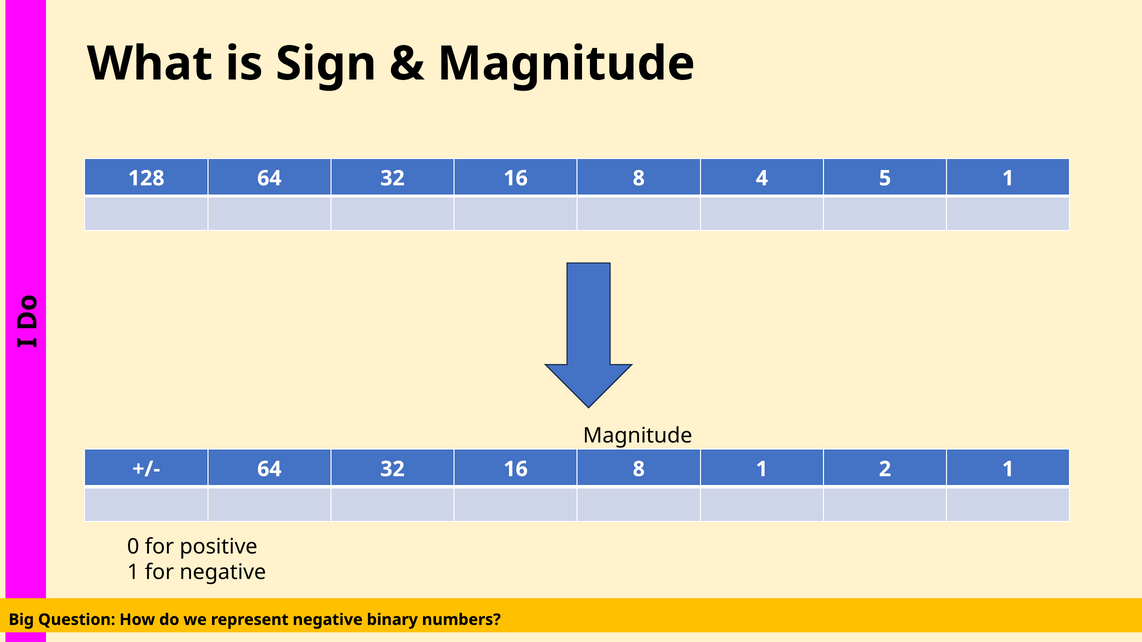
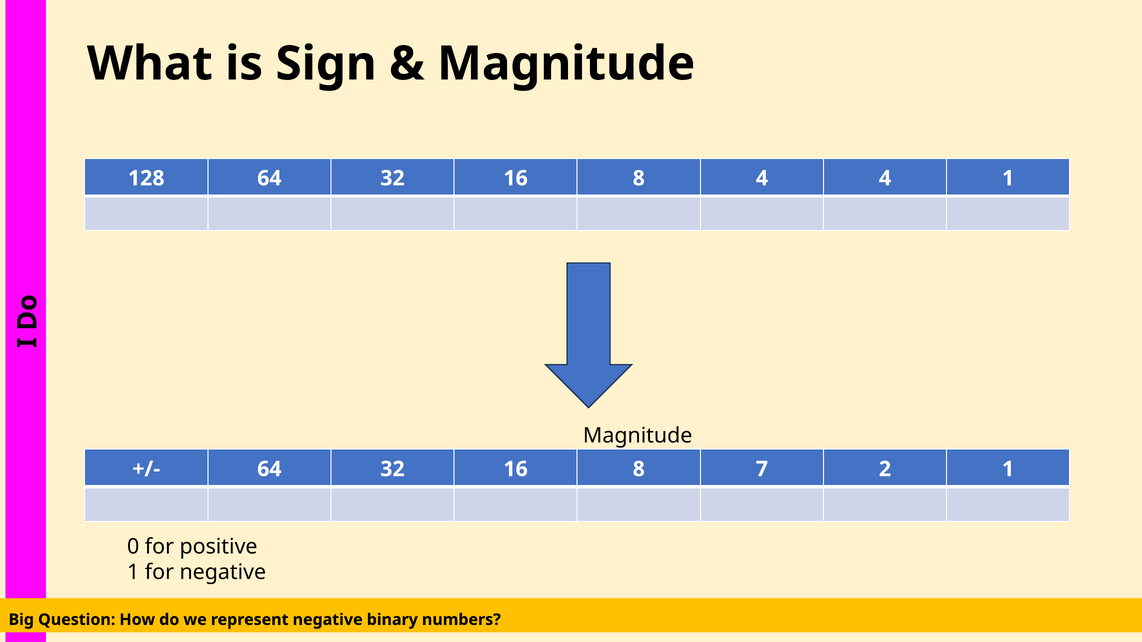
4 5: 5 -> 4
8 1: 1 -> 7
